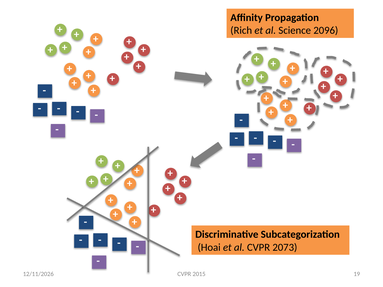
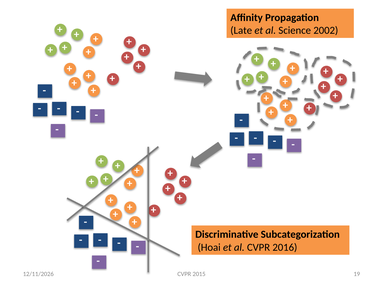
Rich: Rich -> Late
2096: 2096 -> 2002
2073: 2073 -> 2016
